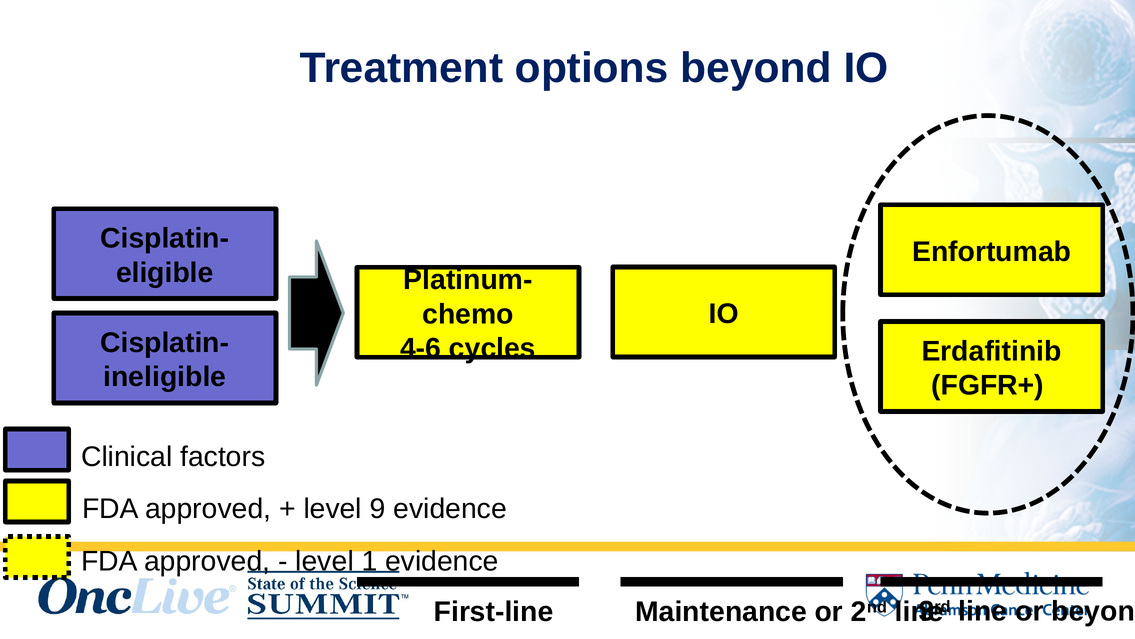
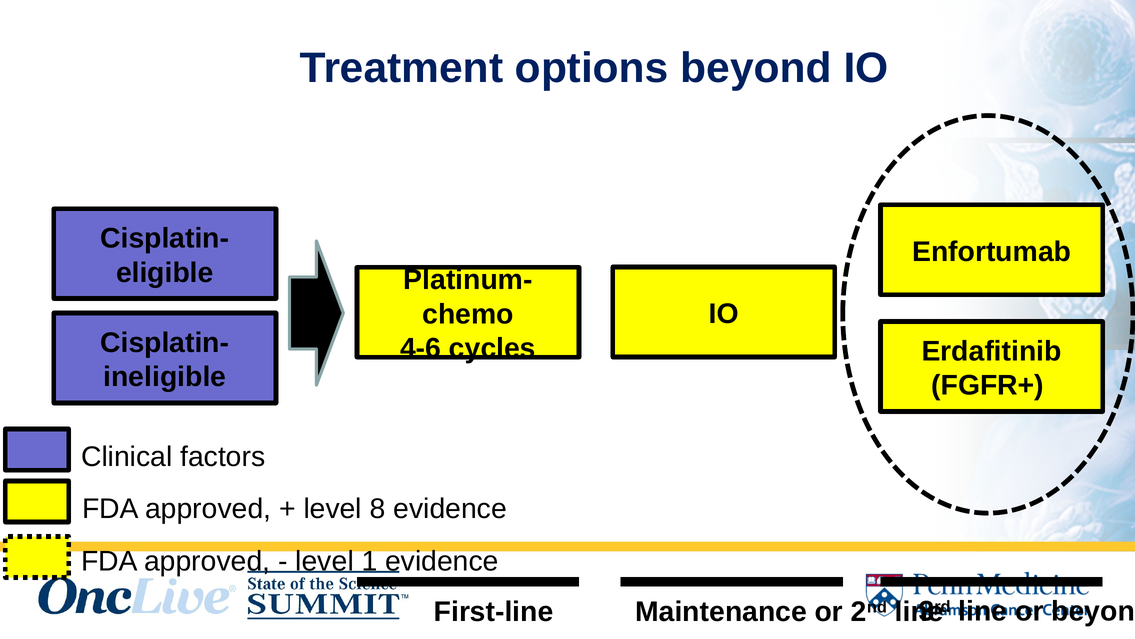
9: 9 -> 8
